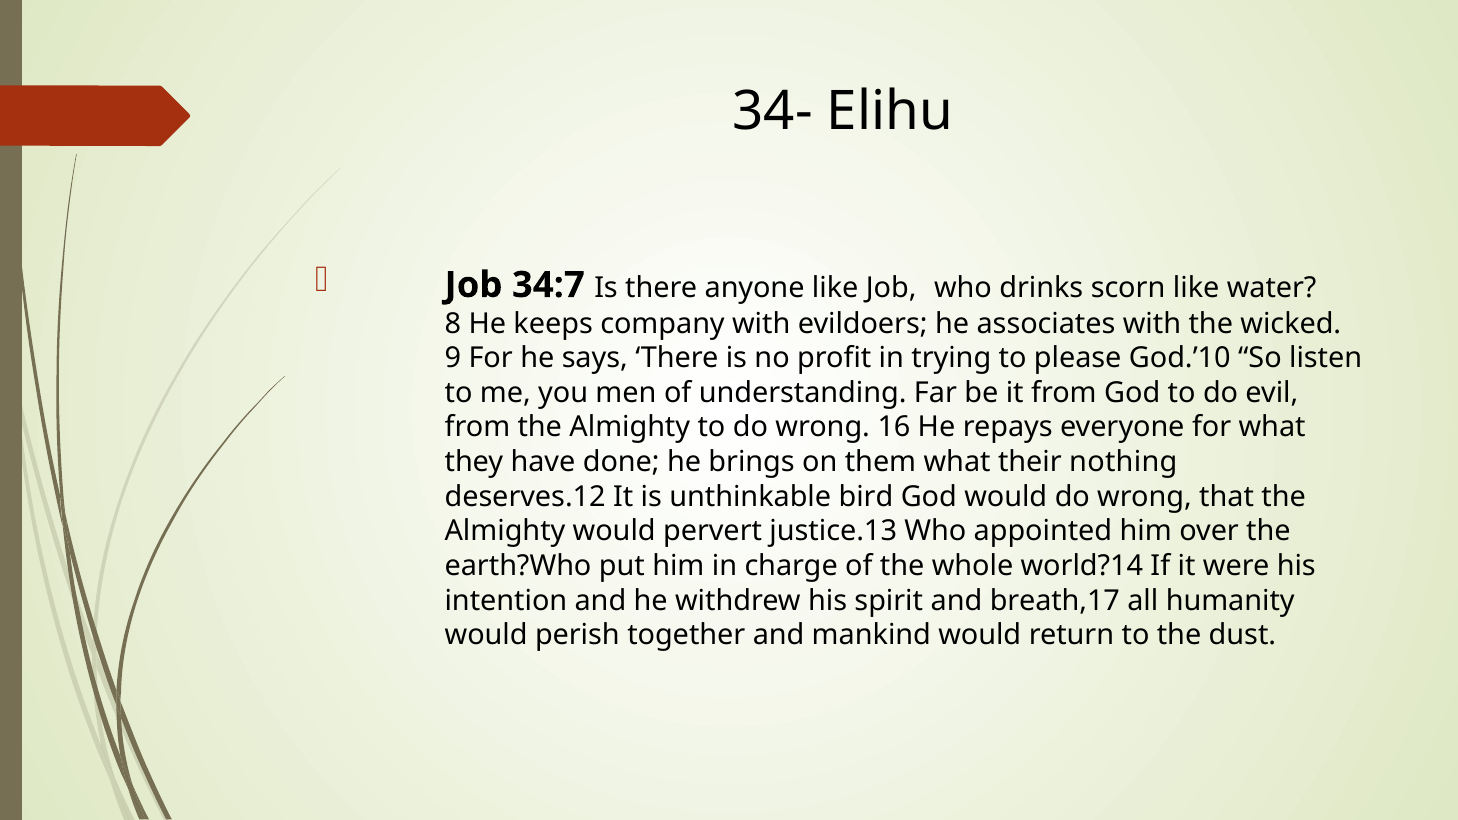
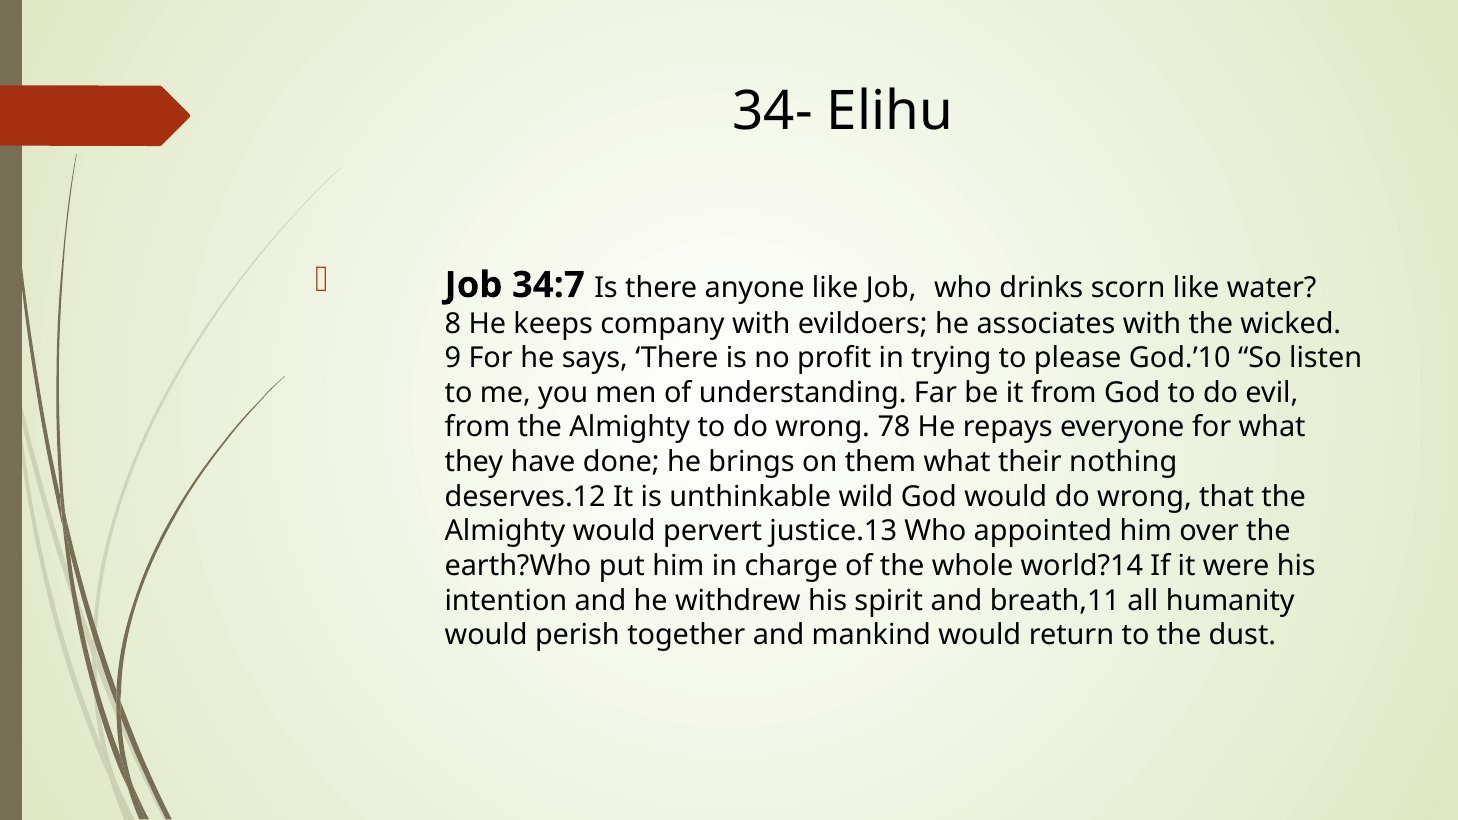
16: 16 -> 78
bird: bird -> wild
breath,17: breath,17 -> breath,11
